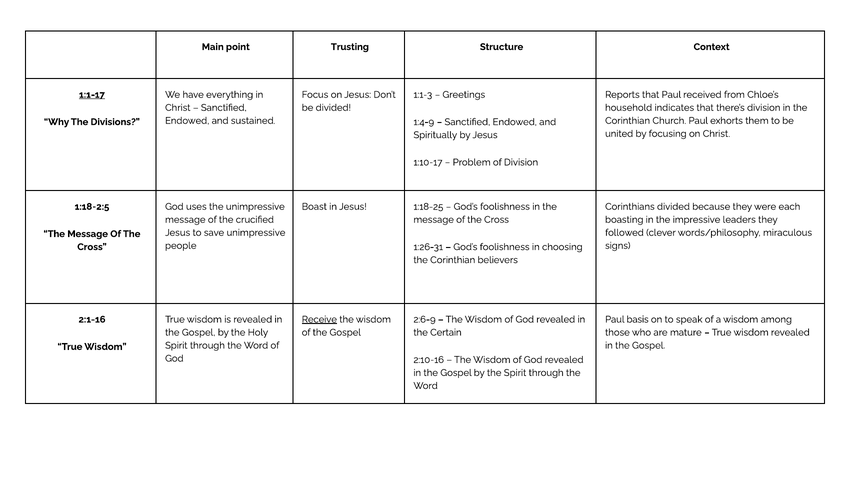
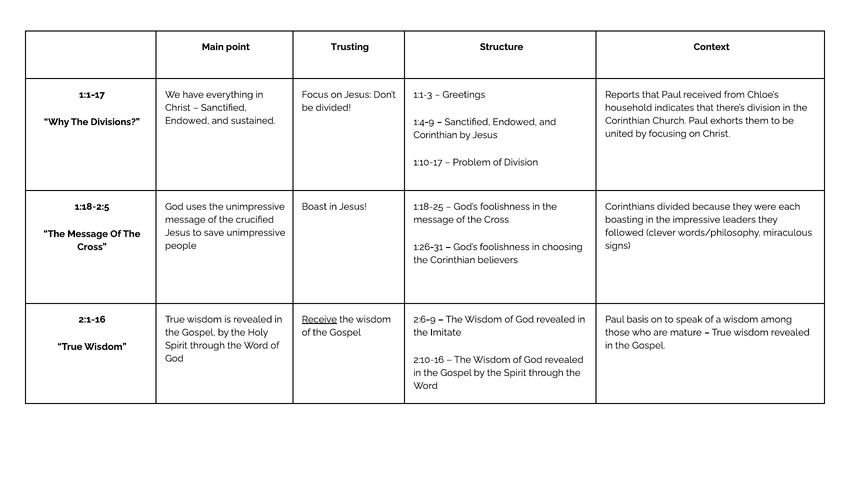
1:1-17 underline: present -> none
Spiritually at (435, 135): Spiritually -> Corinthian
Certain: Certain -> Imitate
